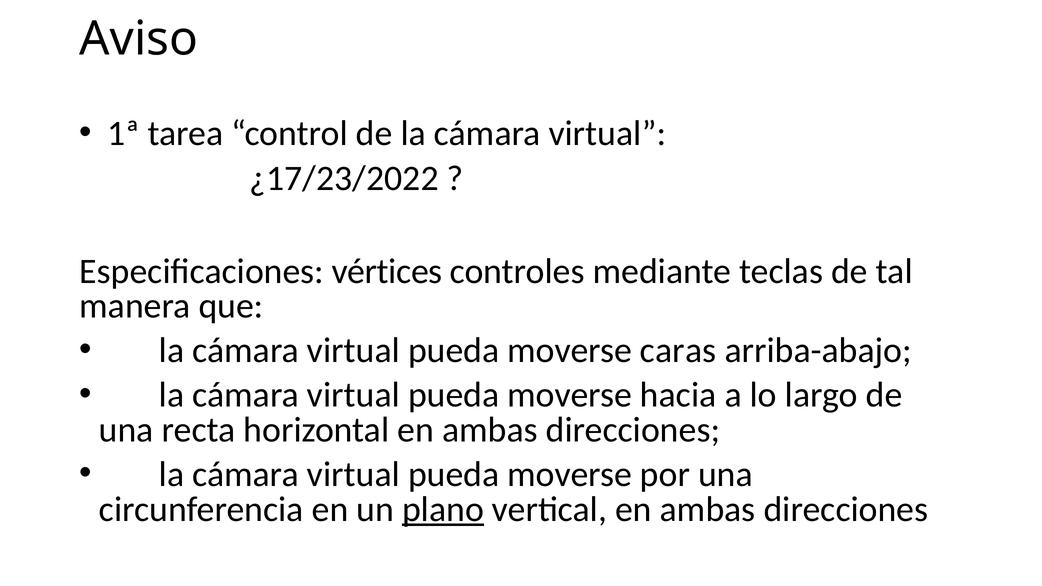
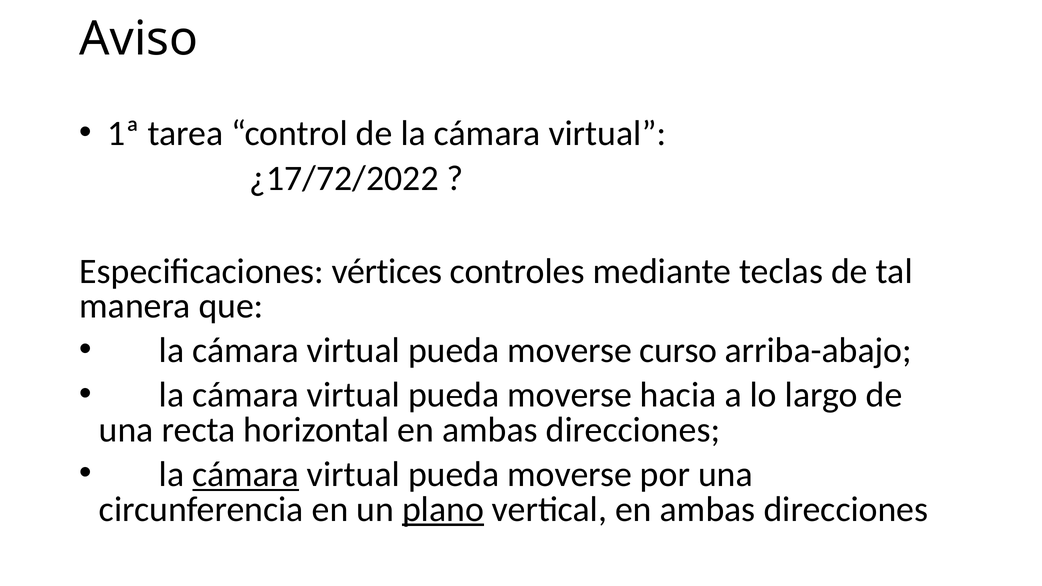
¿17/23/2022: ¿17/23/2022 -> ¿17/72/2022
caras: caras -> curso
cámara at (246, 475) underline: none -> present
